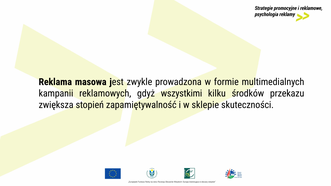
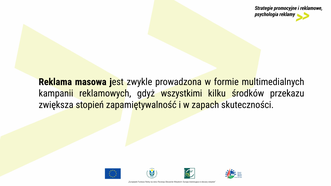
sklepie: sklepie -> zapach
